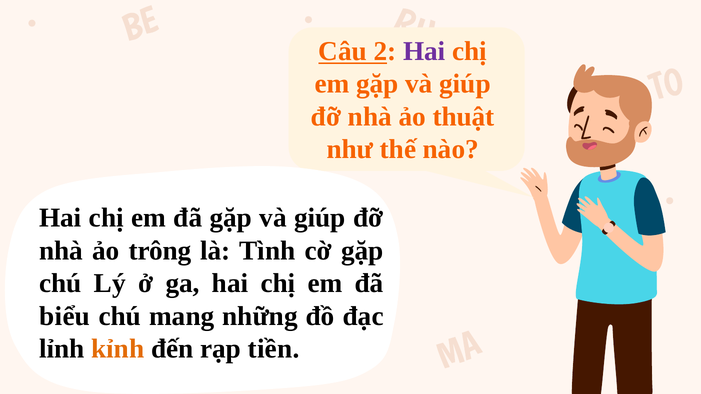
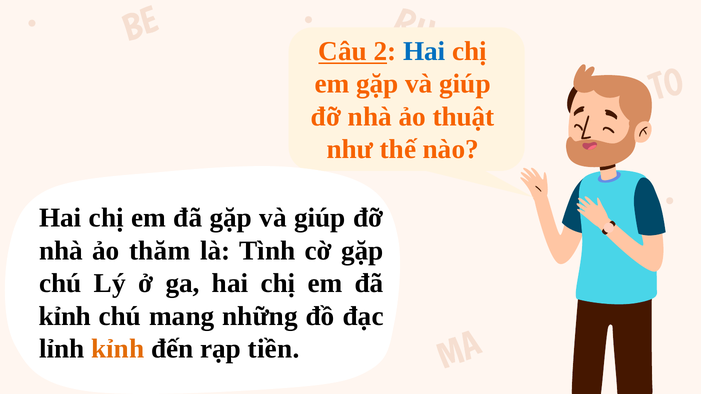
Hai at (424, 51) colour: purple -> blue
trông: trông -> thăm
biểu at (65, 316): biểu -> kỉnh
